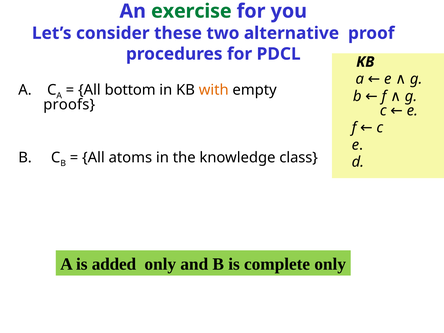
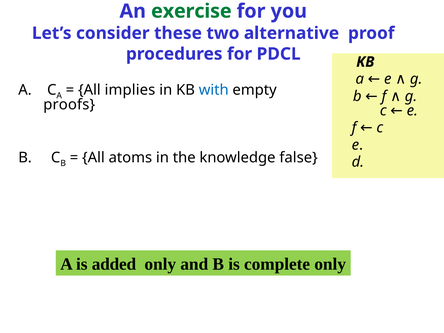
bottom: bottom -> implies
with colour: orange -> blue
class: class -> false
